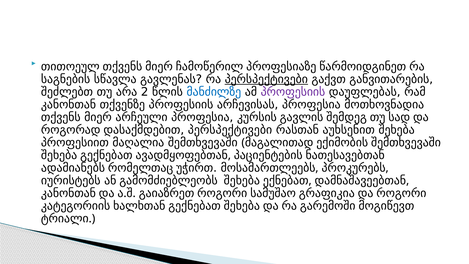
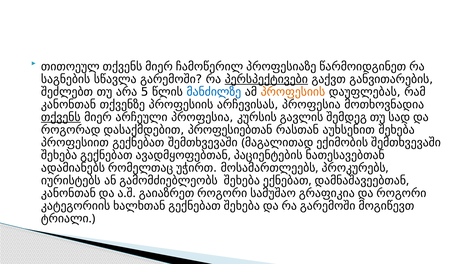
სწავლა გავლენას: გავლენას -> გარემოში
2: 2 -> 5
პროფესიის at (293, 92) colour: purple -> orange
თქვენს at (61, 117) underline: none -> present
დასაქმდებით პერსპექტივები: პერსპექტივები -> პროფესიებთან
პროფესიით მაღალია: მაღალია -> გექნებათ
